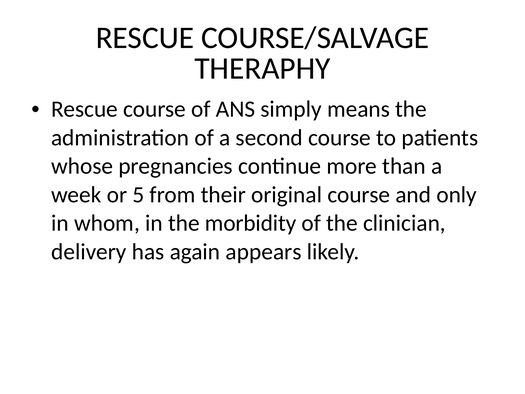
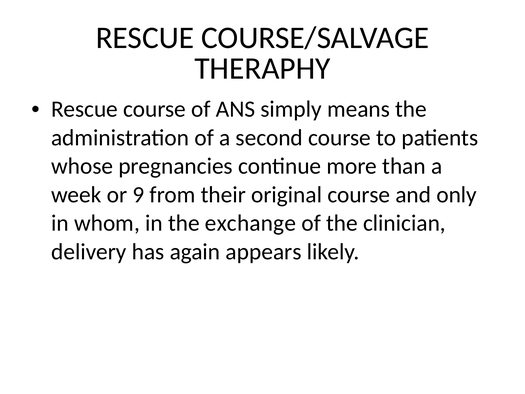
5: 5 -> 9
morbidity: morbidity -> exchange
